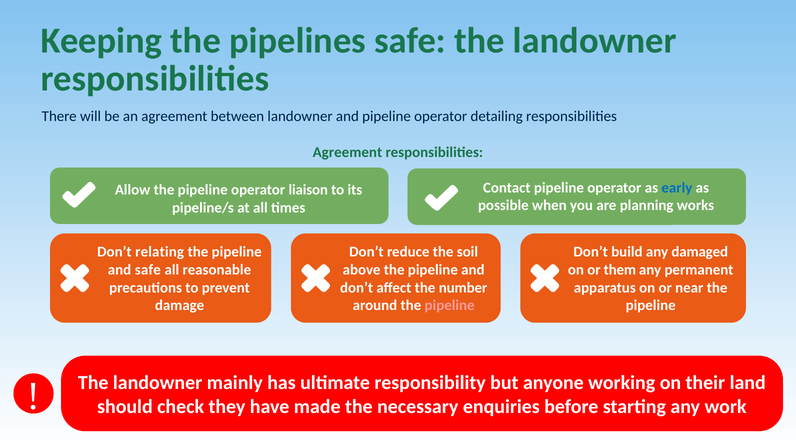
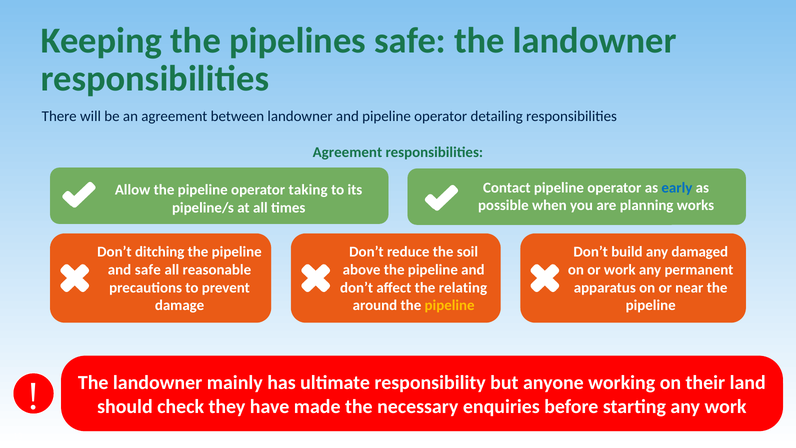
liaison: liaison -> taking
relating: relating -> ditching
or them: them -> work
number: number -> relating
pipeline at (450, 306) colour: pink -> yellow
